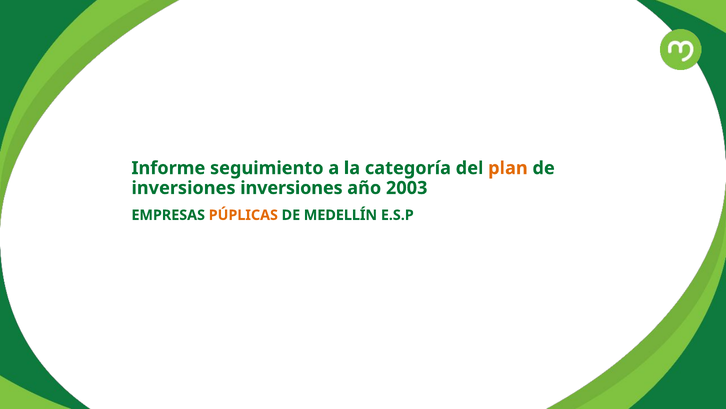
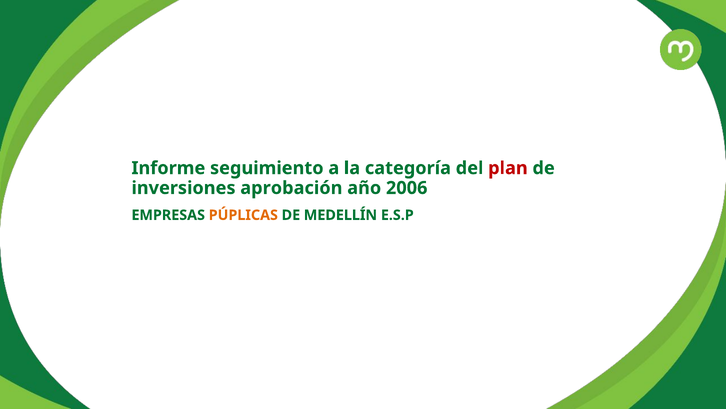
plan colour: orange -> red
inversiones inversiones: inversiones -> aprobación
2003: 2003 -> 2006
